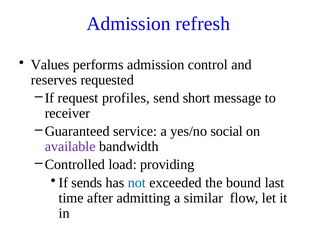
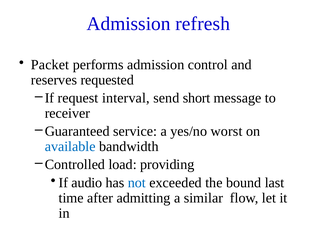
Values: Values -> Packet
profiles: profiles -> interval
social: social -> worst
available colour: purple -> blue
sends: sends -> audio
